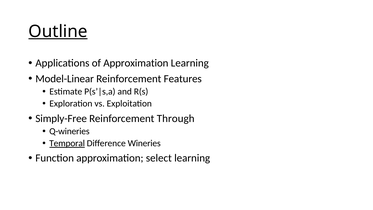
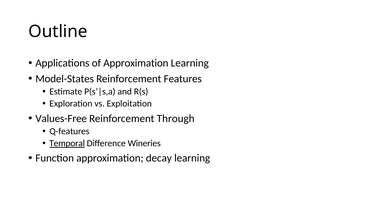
Outline underline: present -> none
Model-Linear: Model-Linear -> Model-States
Simply-Free: Simply-Free -> Values-Free
Q-wineries: Q-wineries -> Q-features
select: select -> decay
